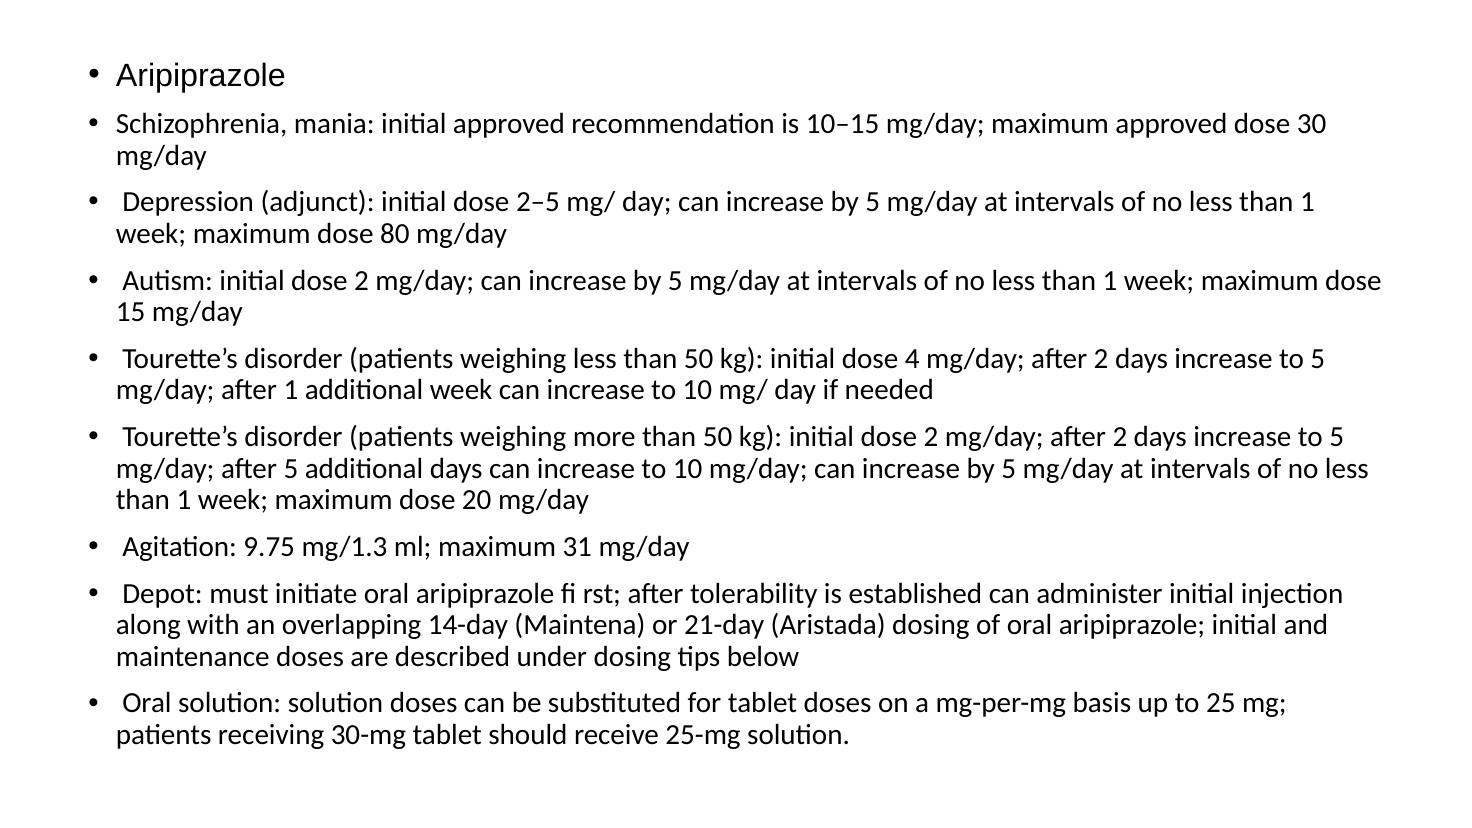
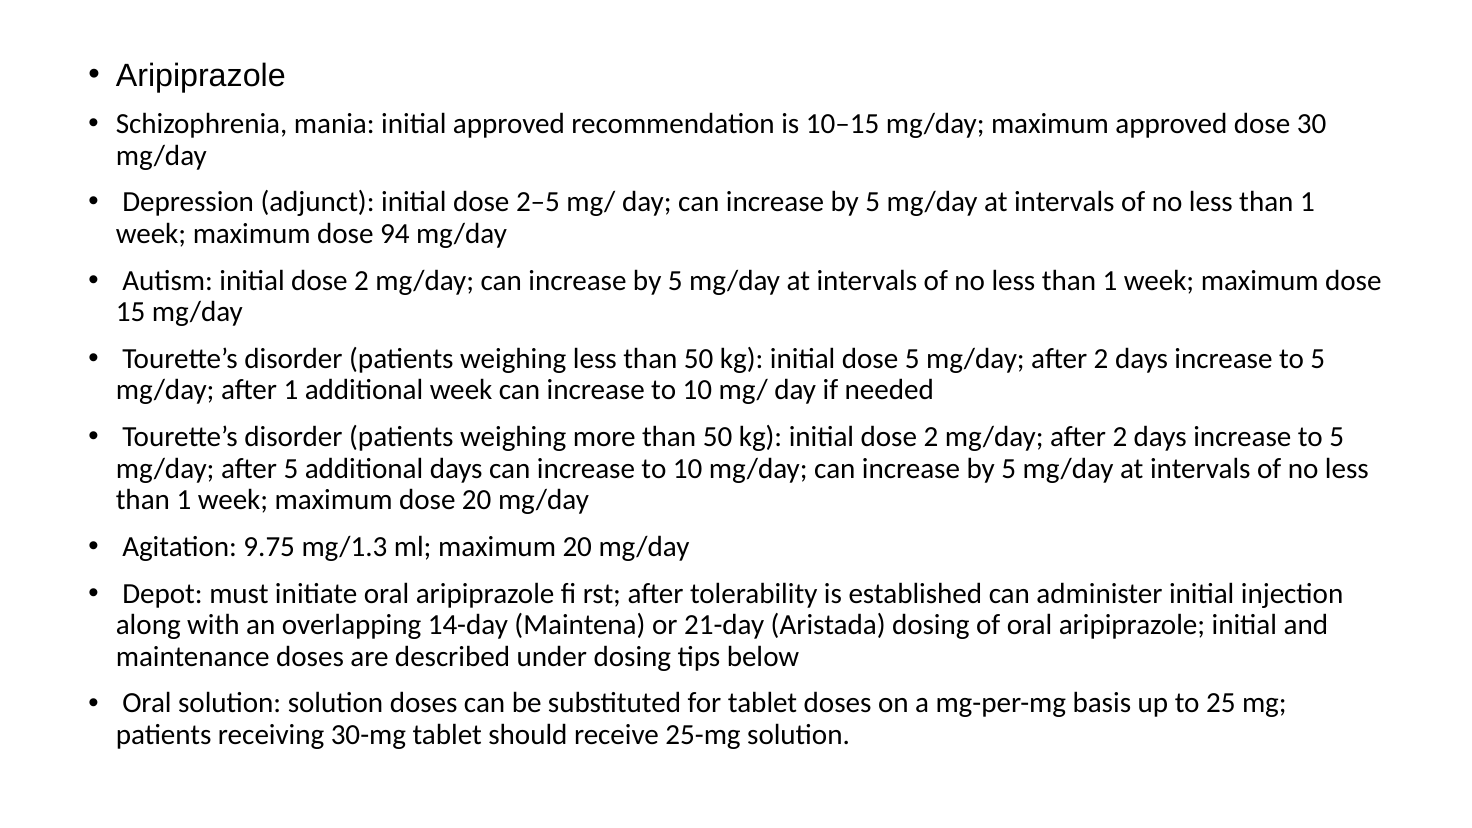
80: 80 -> 94
dose 4: 4 -> 5
maximum 31: 31 -> 20
